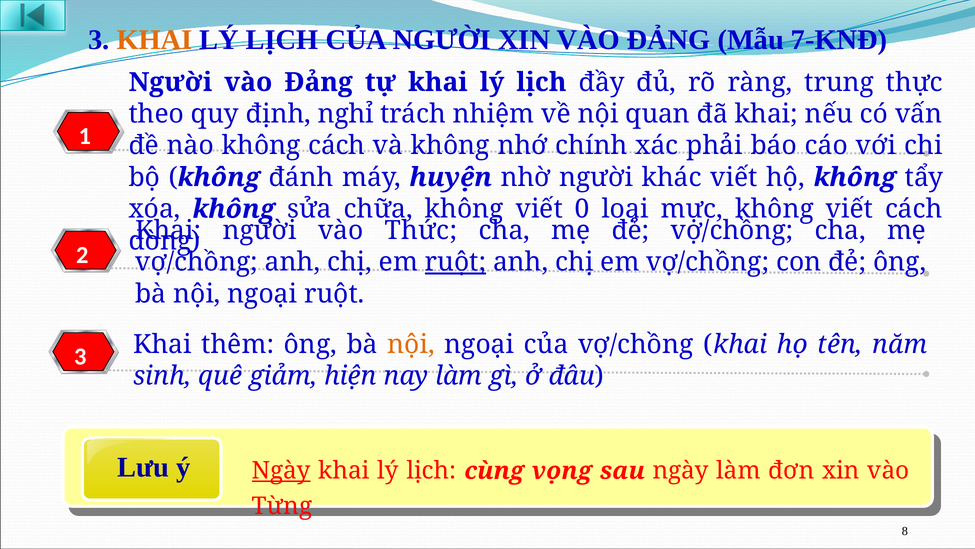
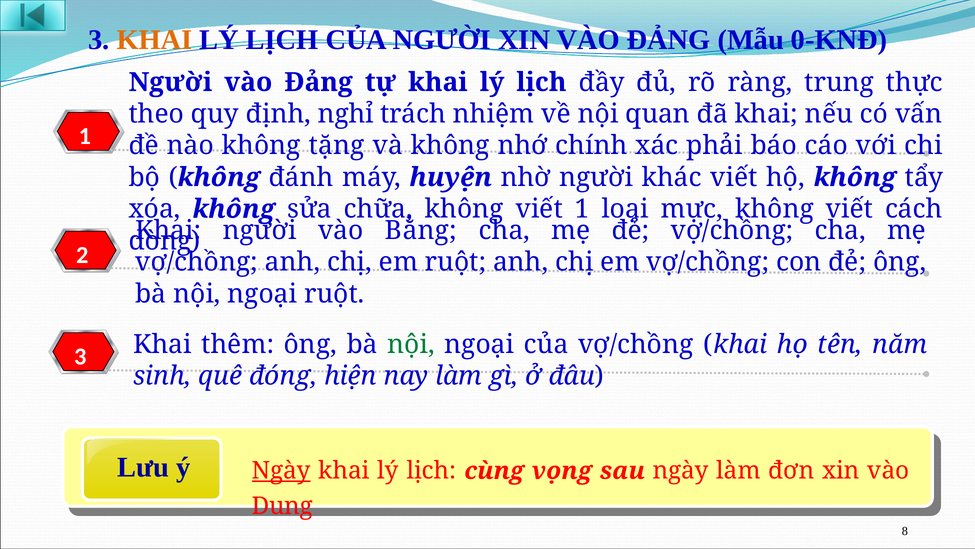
7-KNĐ: 7-KNĐ -> 0-KNĐ
không cách: cách -> tặng
viết 0: 0 -> 1
Thức: Thức -> Bằng
ruột at (456, 262) underline: present -> none
nội at (411, 344) colour: orange -> green
giảm: giảm -> đóng
Từng: Từng -> Dung
